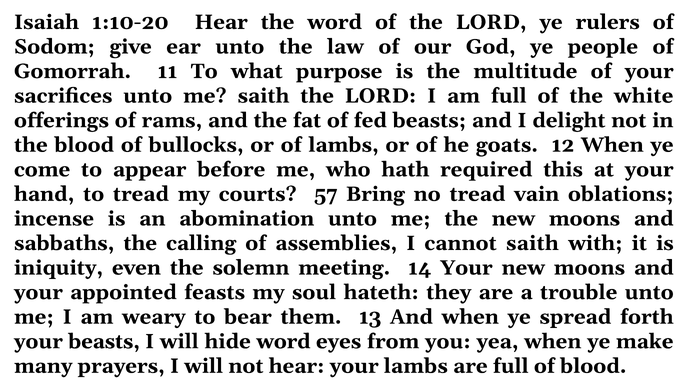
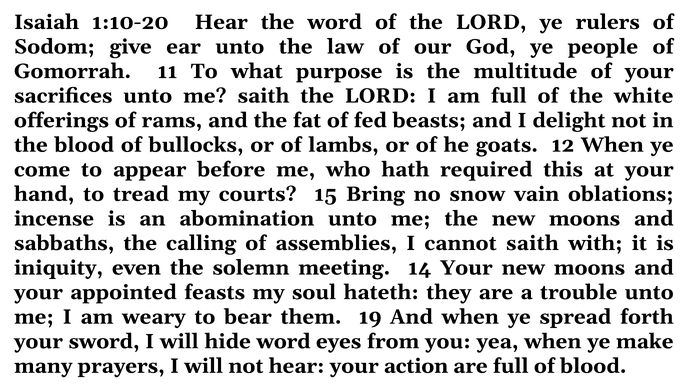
57: 57 -> 15
no tread: tread -> snow
13: 13 -> 19
your beasts: beasts -> sword
your lambs: lambs -> action
